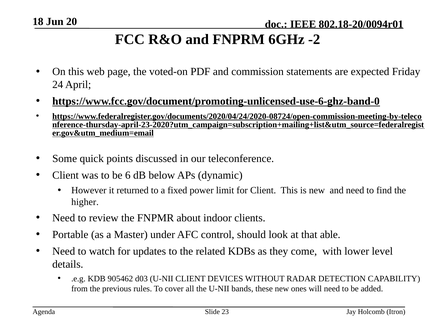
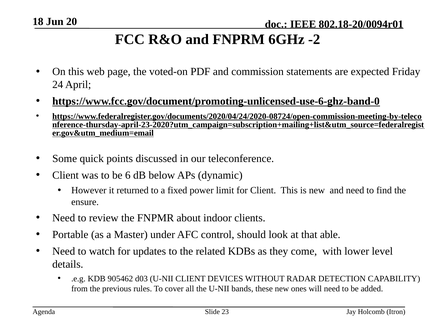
higher: higher -> ensure
